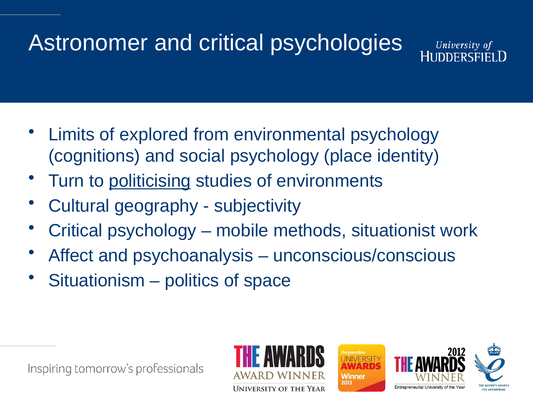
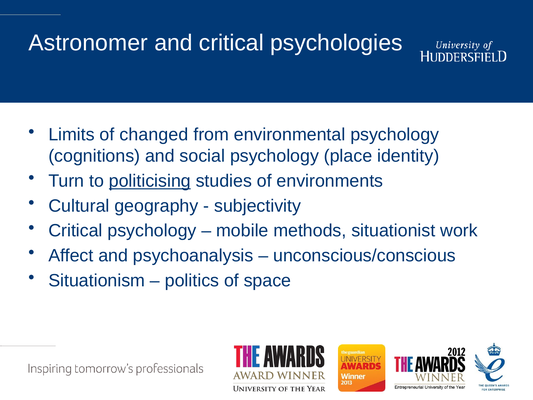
explored: explored -> changed
